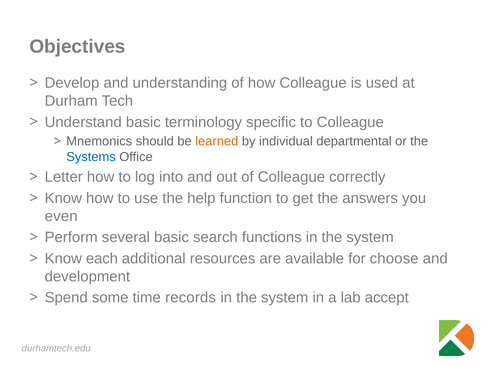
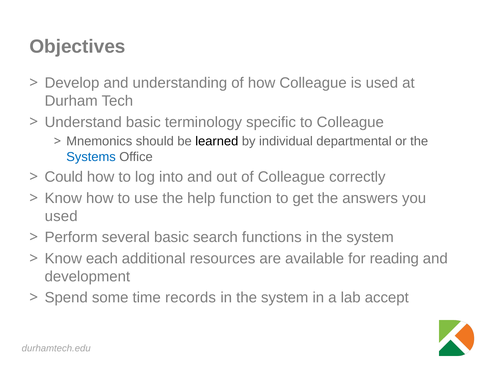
learned colour: orange -> black
Letter: Letter -> Could
even at (61, 216): even -> used
choose: choose -> reading
